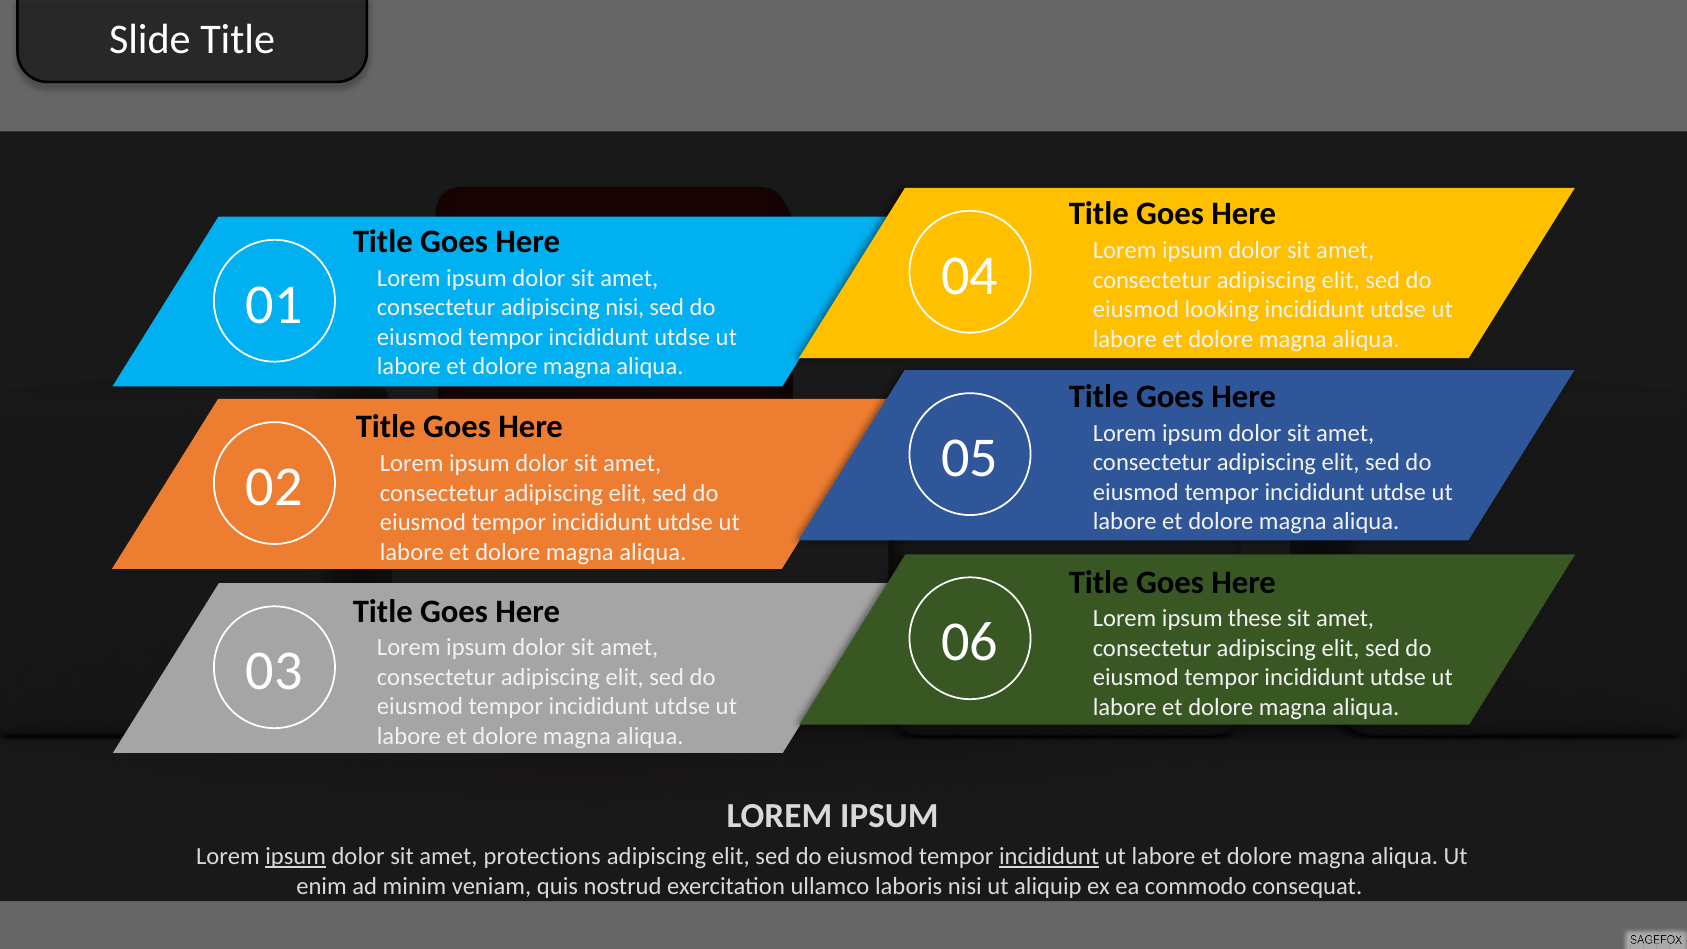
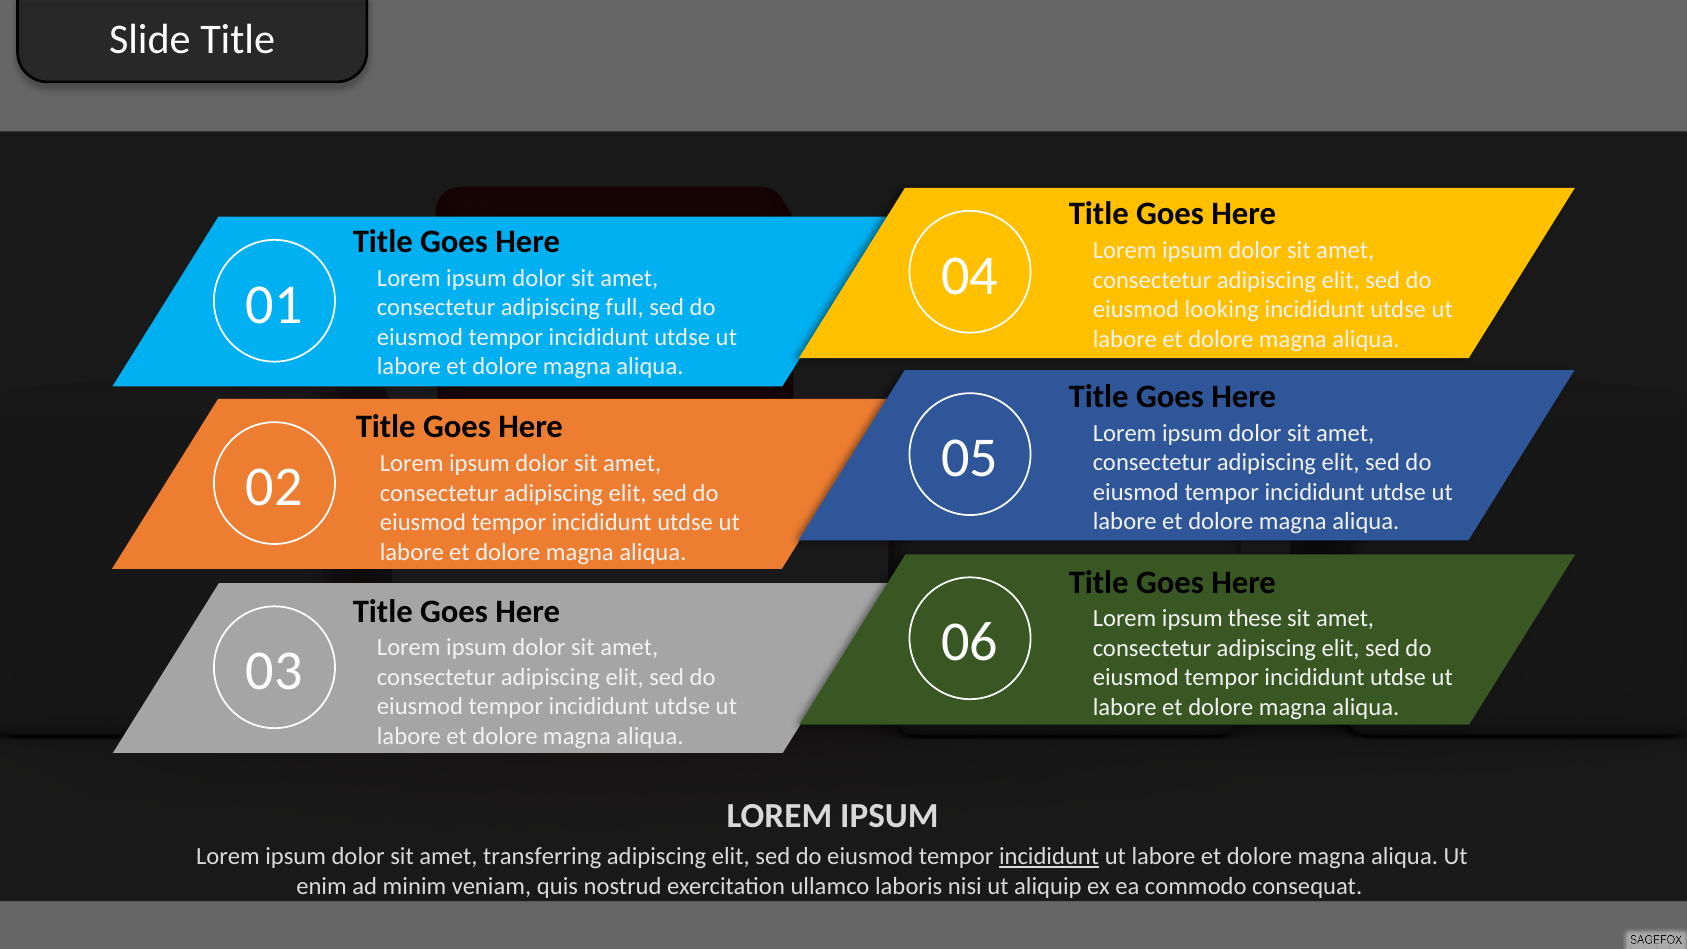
adipiscing nisi: nisi -> full
ipsum at (296, 856) underline: present -> none
protections: protections -> transferring
